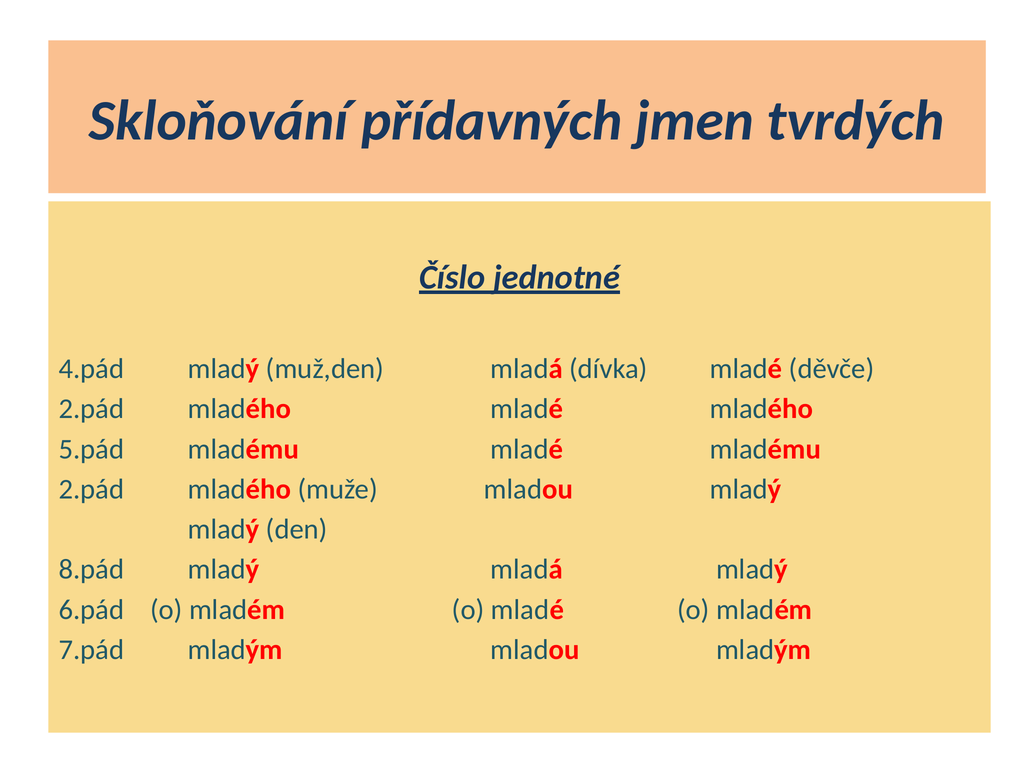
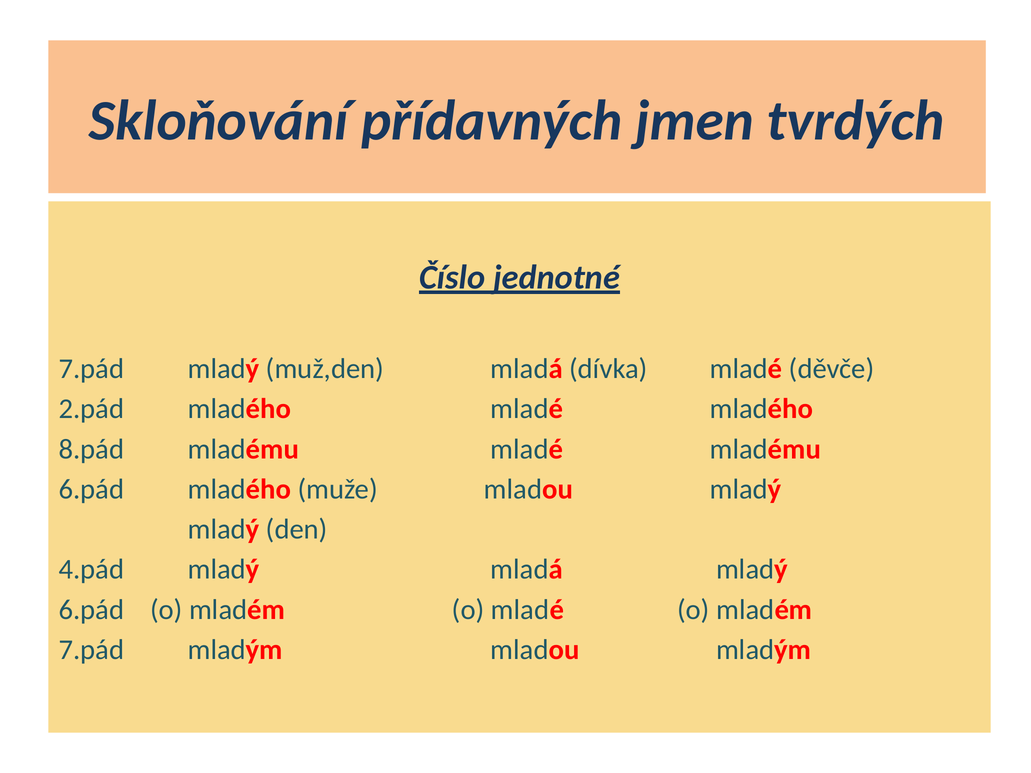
4.pád at (91, 369): 4.pád -> 7.pád
5.pád: 5.pád -> 8.pád
2.pád at (91, 489): 2.pád -> 6.pád
8.pád: 8.pád -> 4.pád
